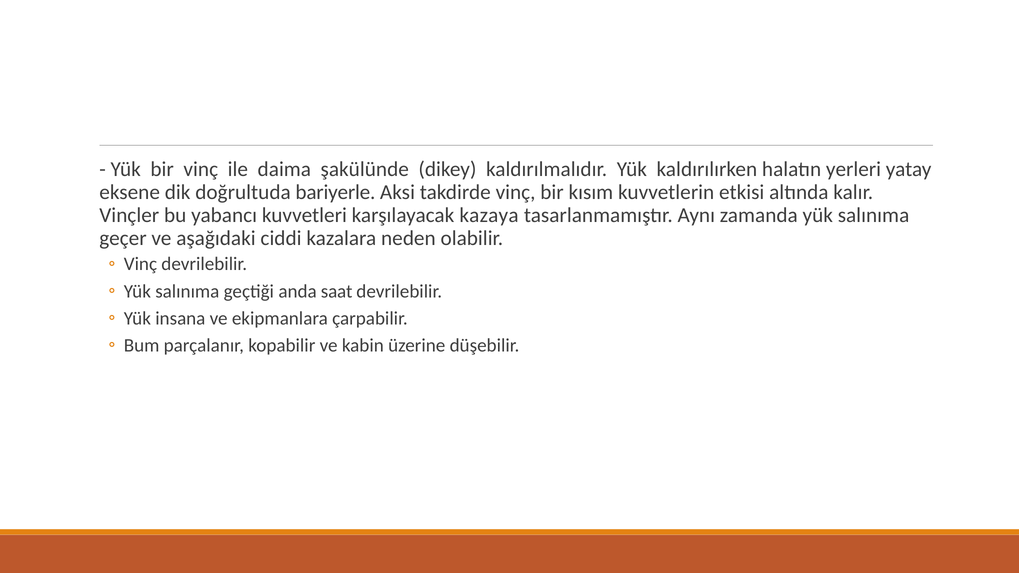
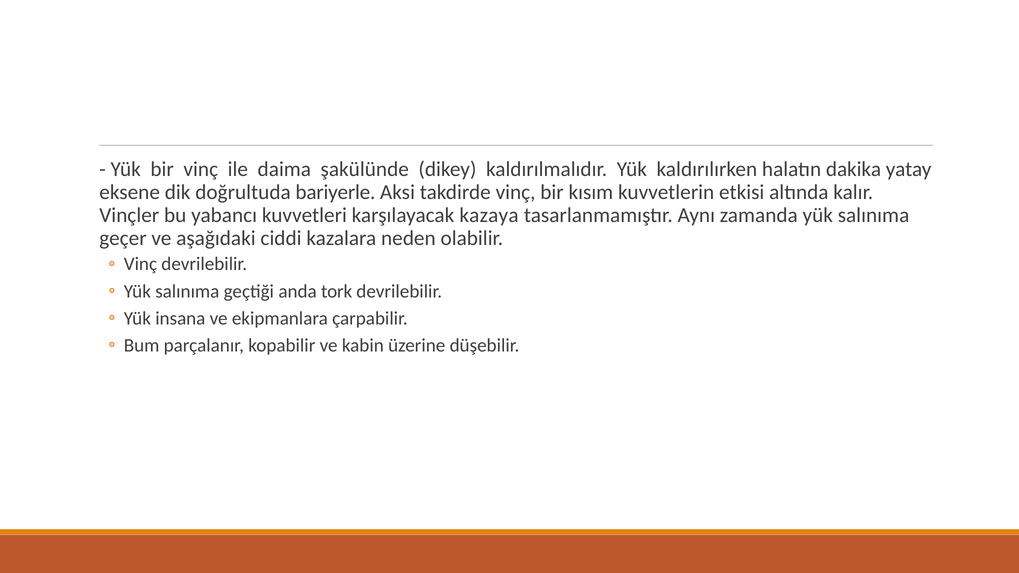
yerleri: yerleri -> dakika
saat: saat -> tork
